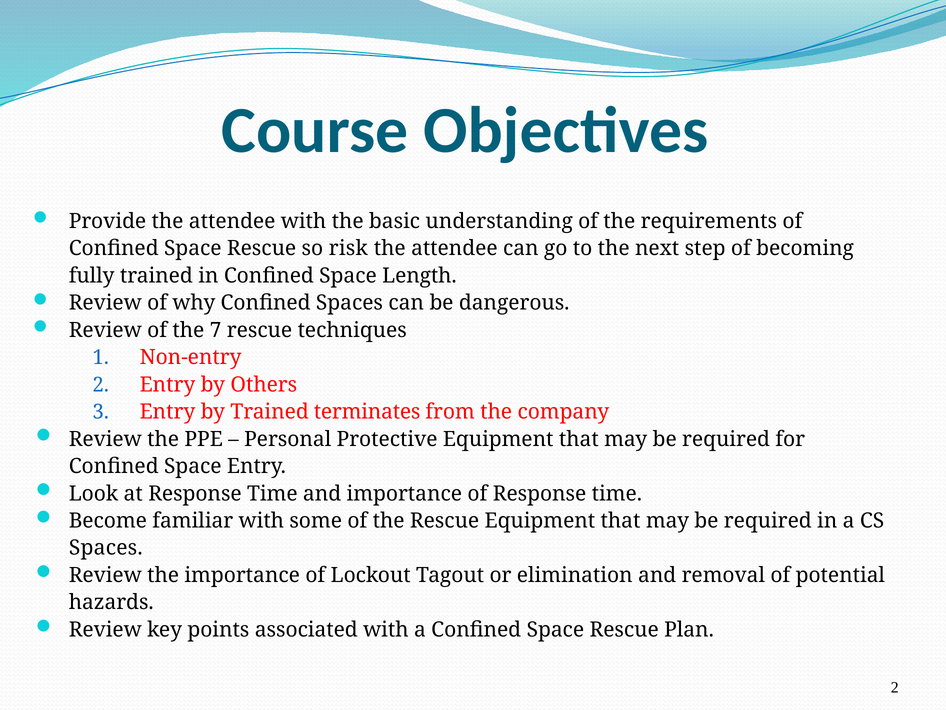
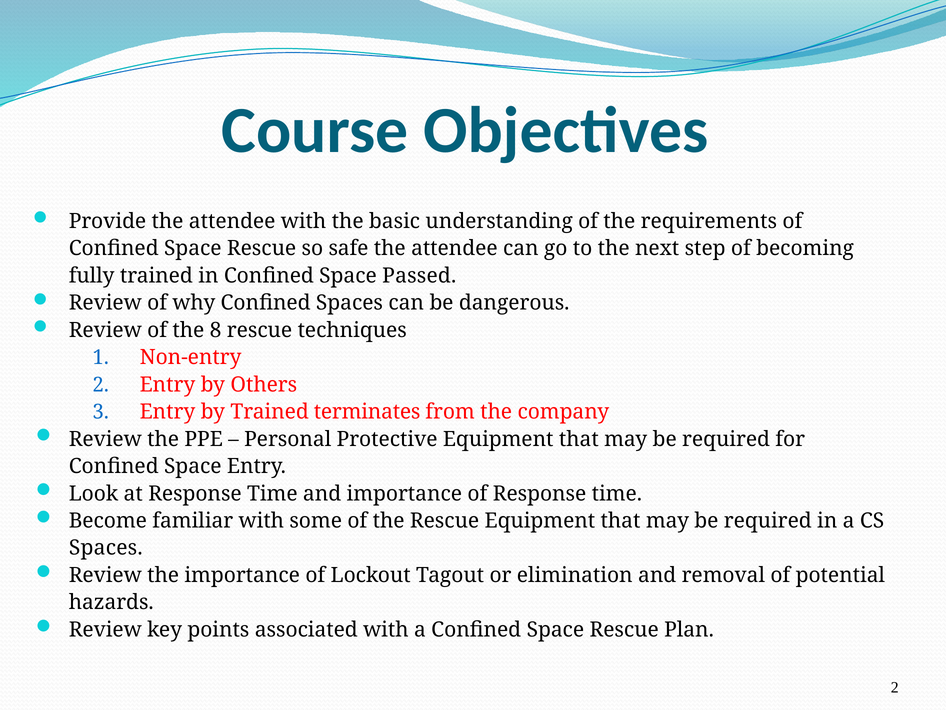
risk: risk -> safe
Length: Length -> Passed
7: 7 -> 8
